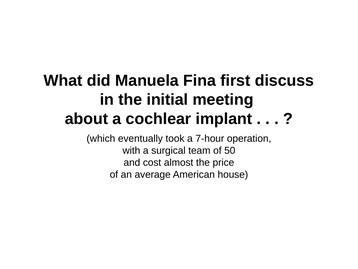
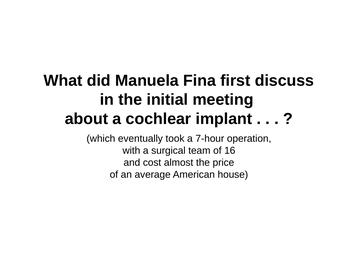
50: 50 -> 16
